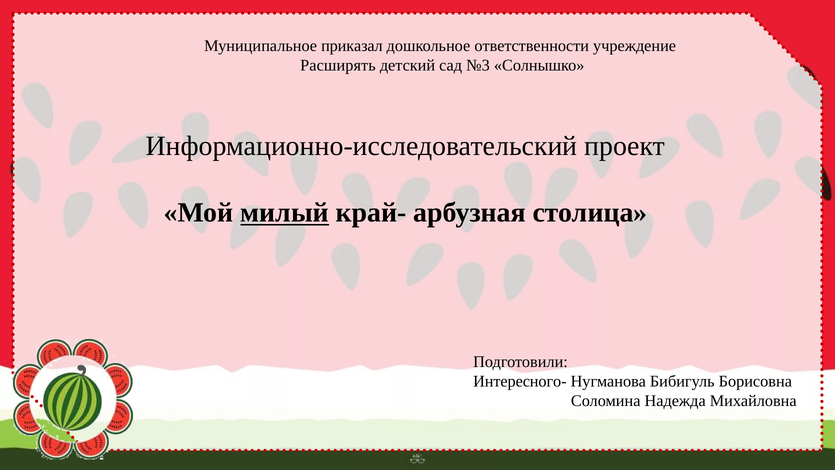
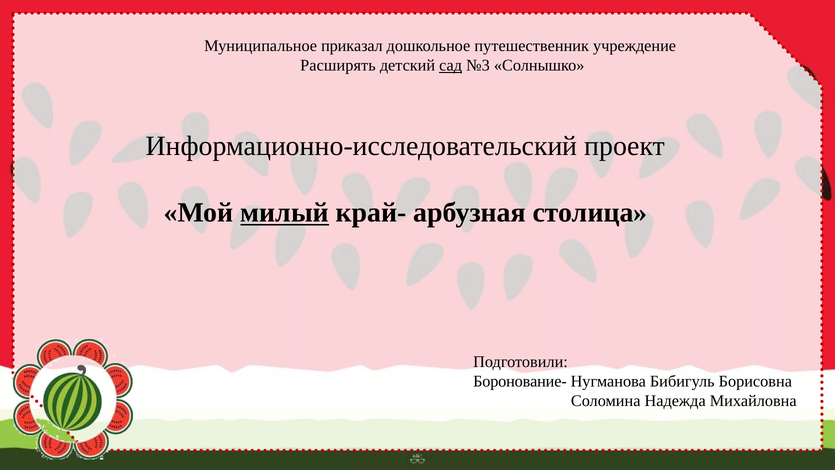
ответственности: ответственности -> путешественник
сад underline: none -> present
Интересного-: Интересного- -> Боронование-
